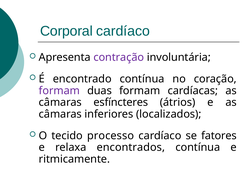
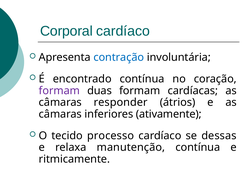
contração colour: purple -> blue
esfíncteres: esfíncteres -> responder
localizados: localizados -> ativamente
fatores: fatores -> dessas
encontrados: encontrados -> manutenção
